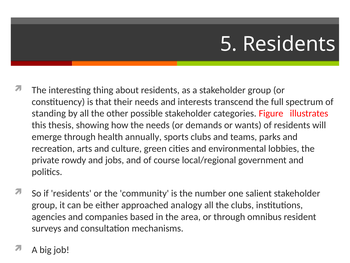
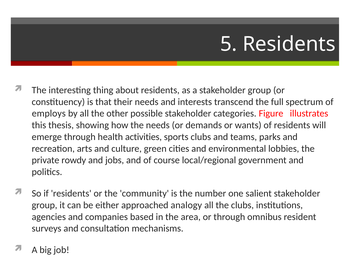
standing: standing -> employs
annually: annually -> activities
